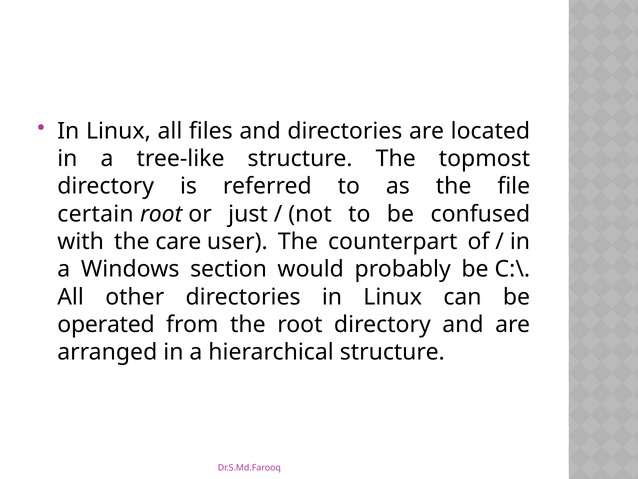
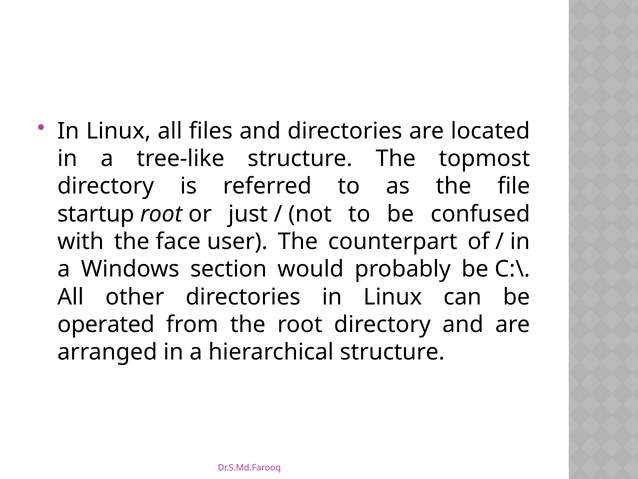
certain: certain -> startup
care: care -> face
